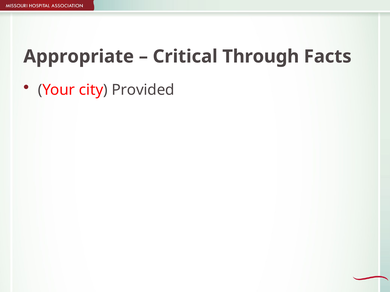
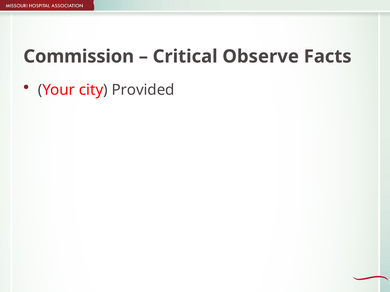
Appropriate: Appropriate -> Commission
Through: Through -> Observe
